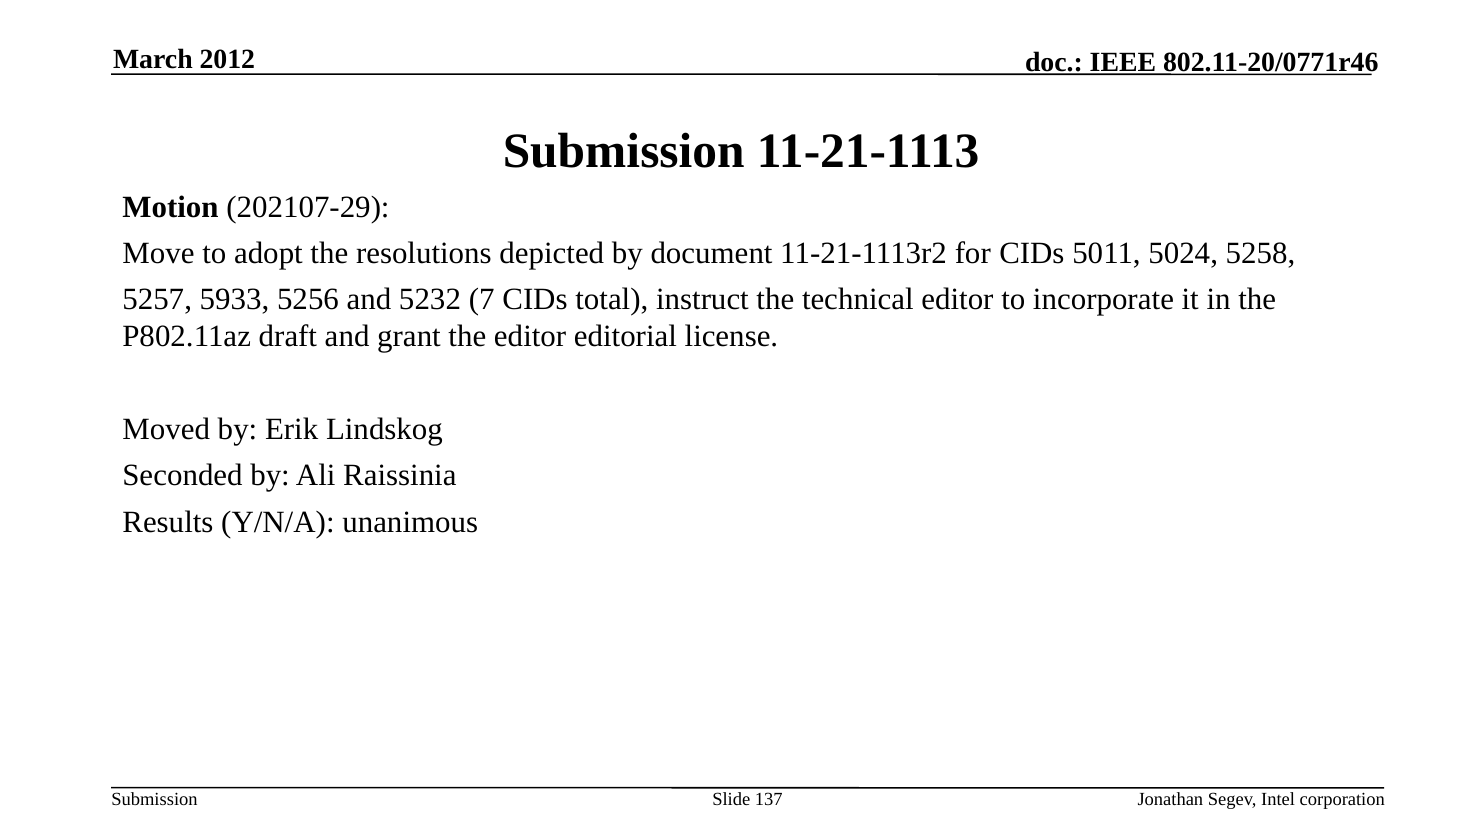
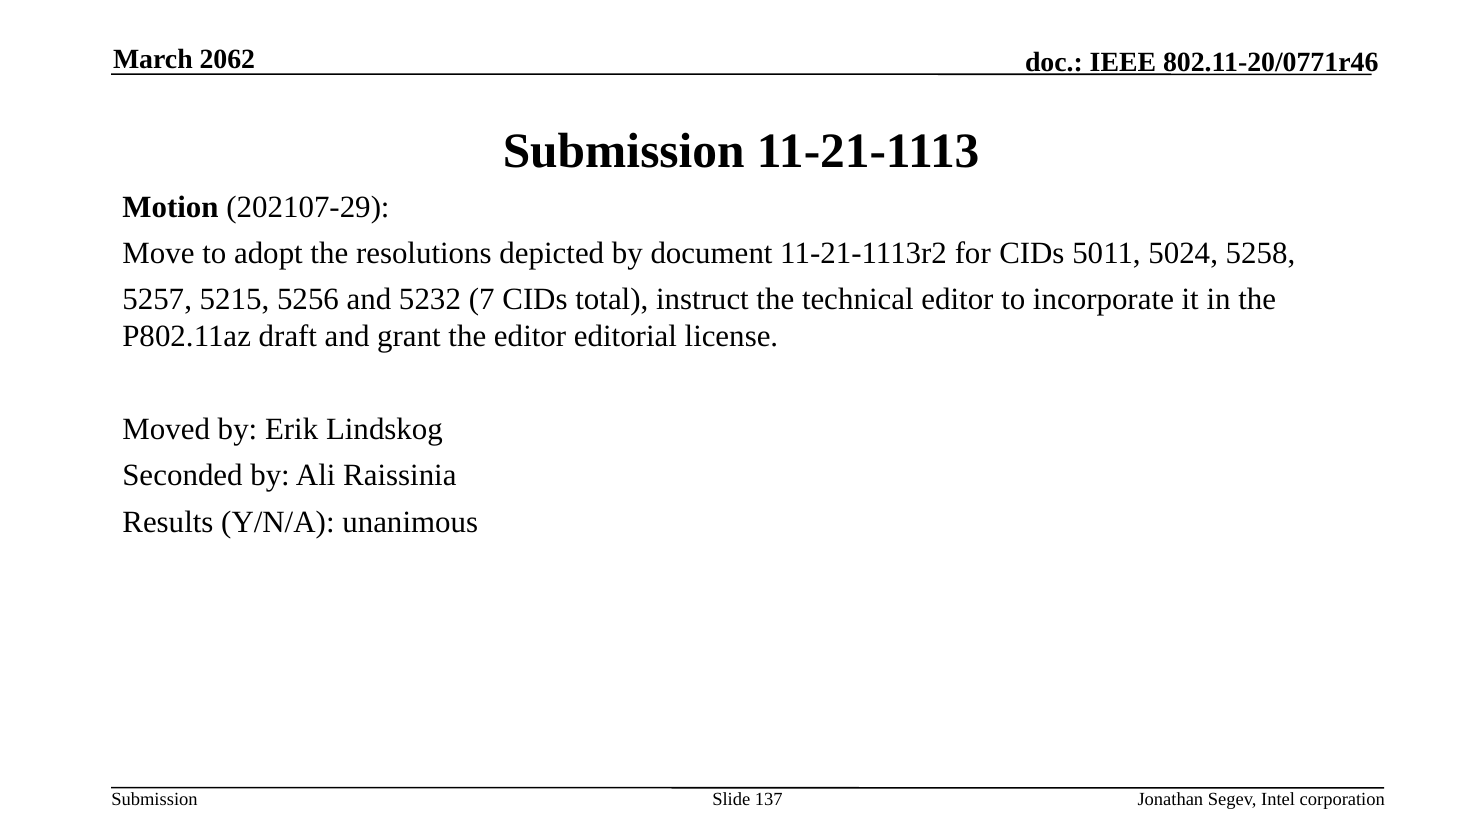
2012: 2012 -> 2062
5933: 5933 -> 5215
